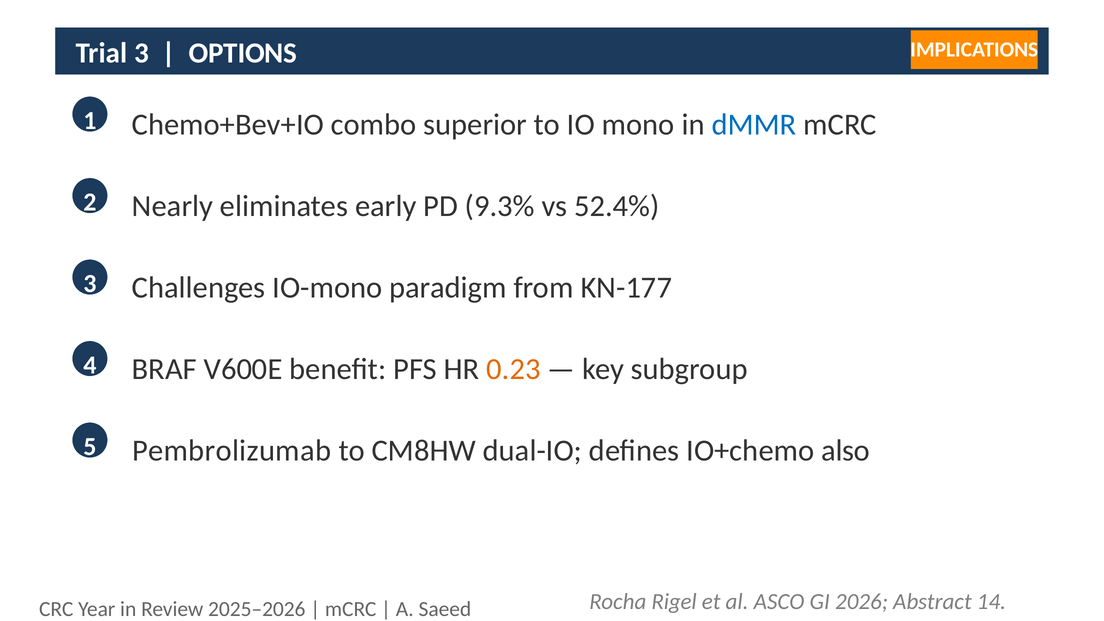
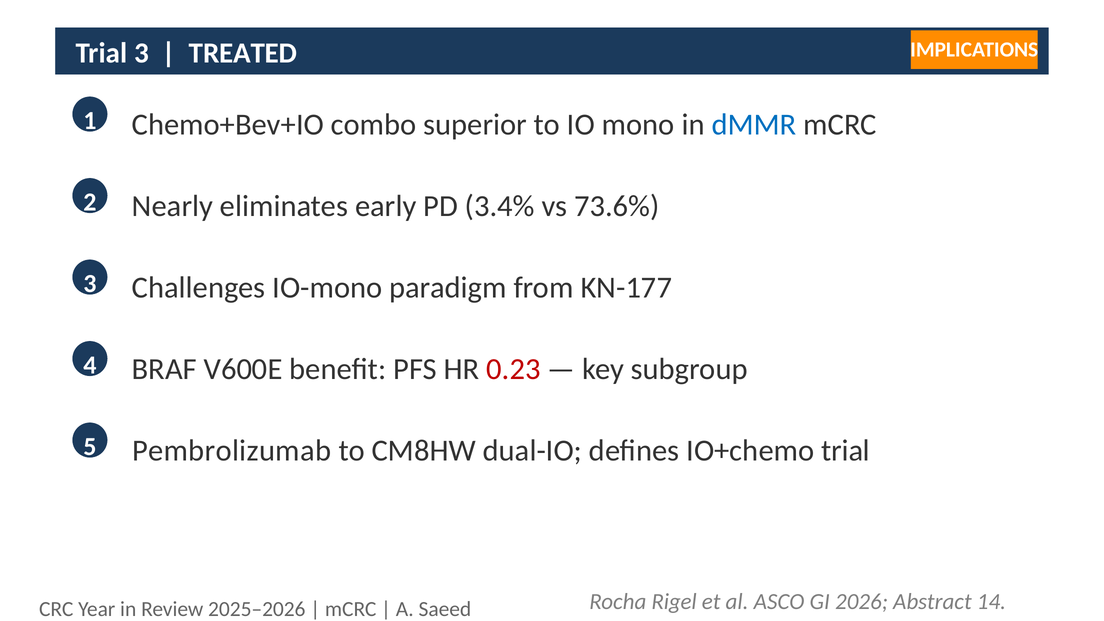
OPTIONS: OPTIONS -> TREATED
9.3%: 9.3% -> 3.4%
52.4%: 52.4% -> 73.6%
0.23 colour: orange -> red
IO+chemo also: also -> trial
